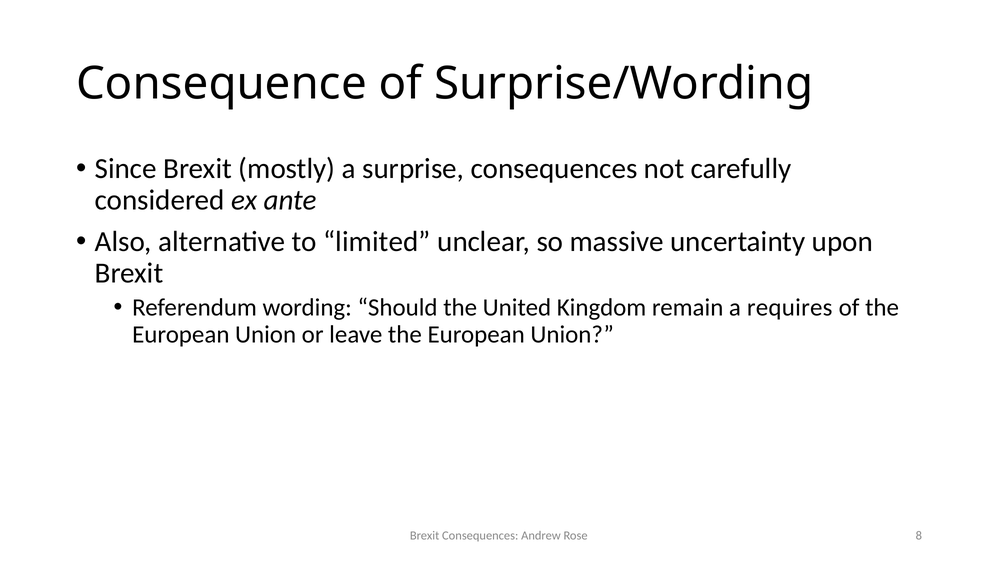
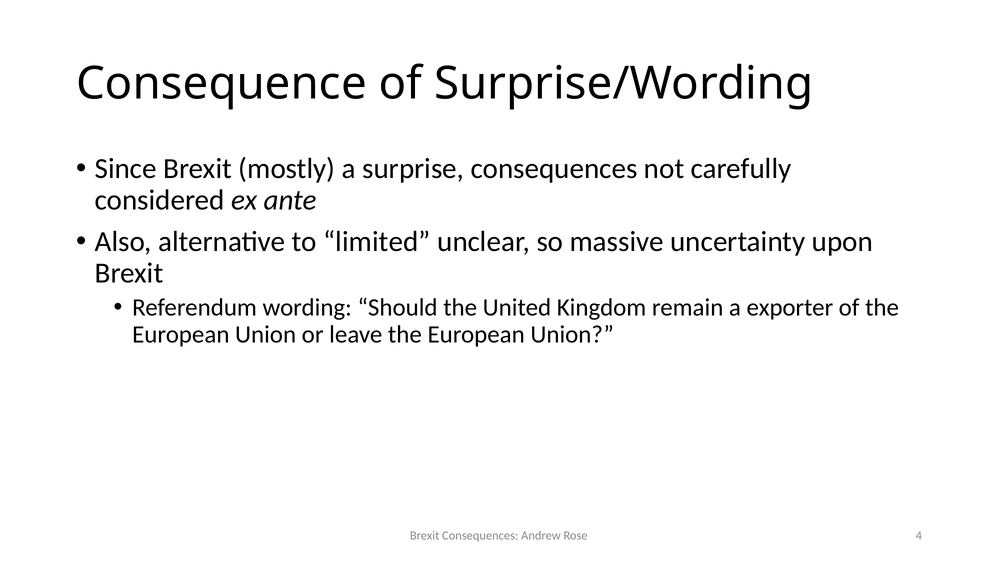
requires: requires -> exporter
8: 8 -> 4
